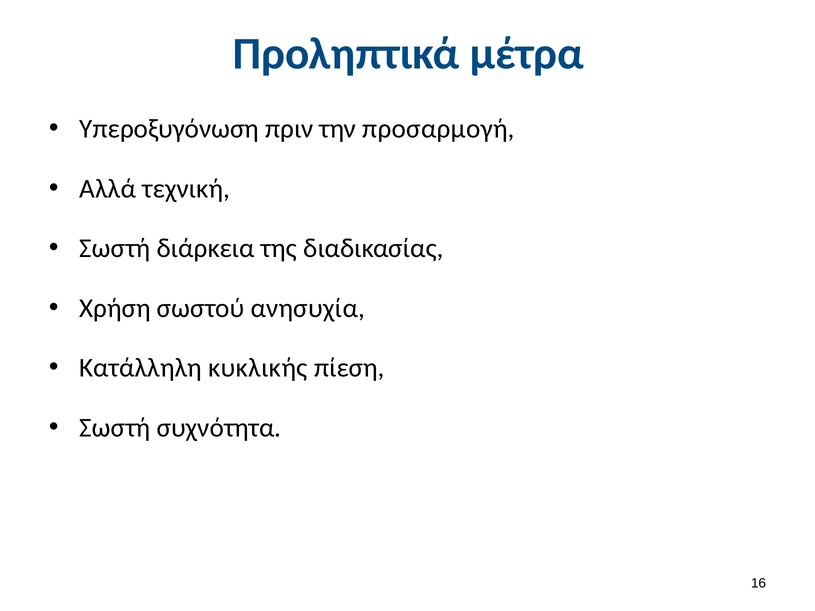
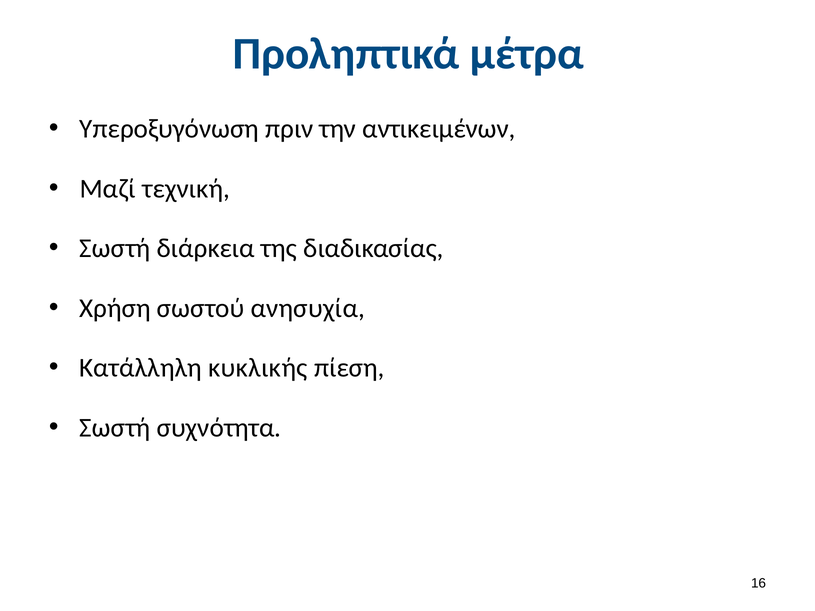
προσαρμογή: προσαρμογή -> αντικειμένων
Αλλά: Αλλά -> Μαζί
